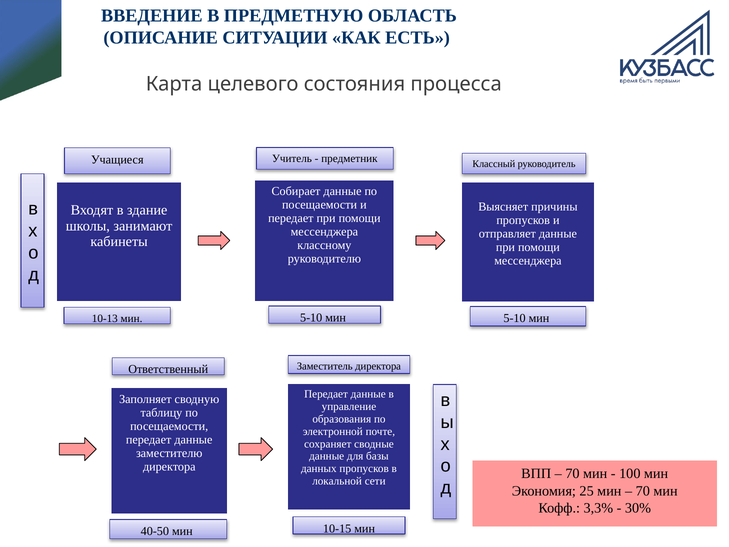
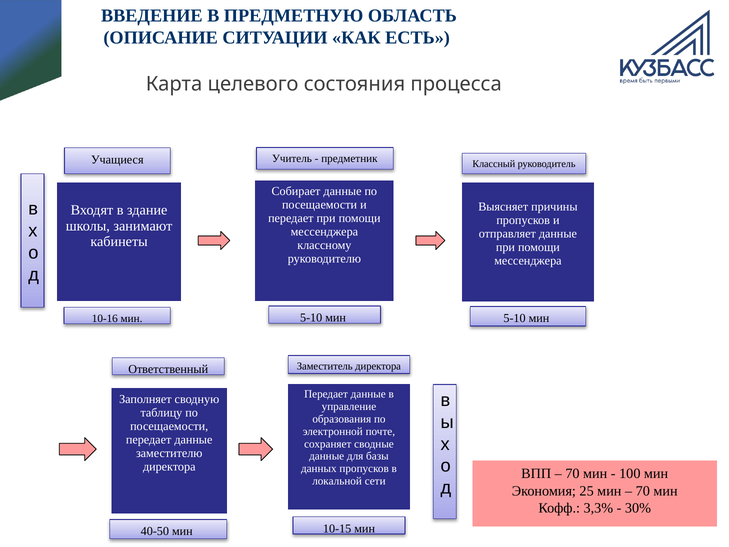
10-13: 10-13 -> 10-16
